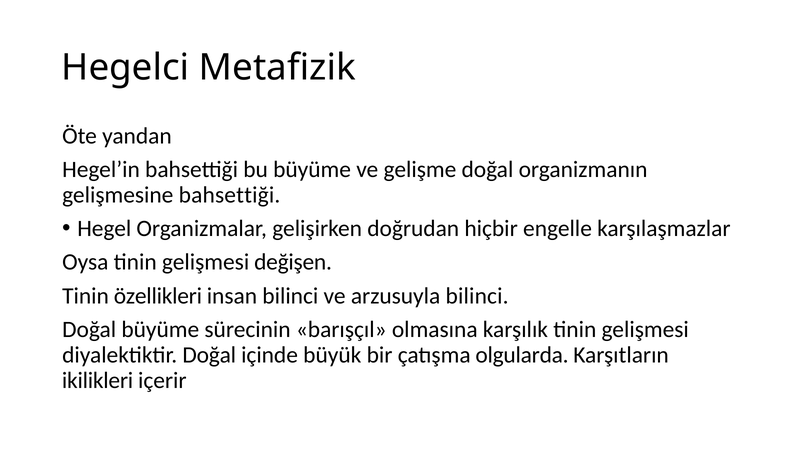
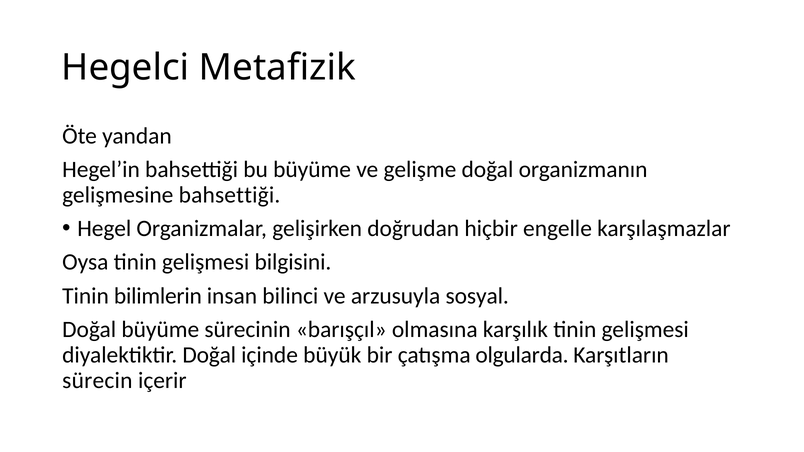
değişen: değişen -> bilgisini
özellikleri: özellikleri -> bilimlerin
arzusuyla bilinci: bilinci -> sosyal
ikilikleri: ikilikleri -> sürecin
